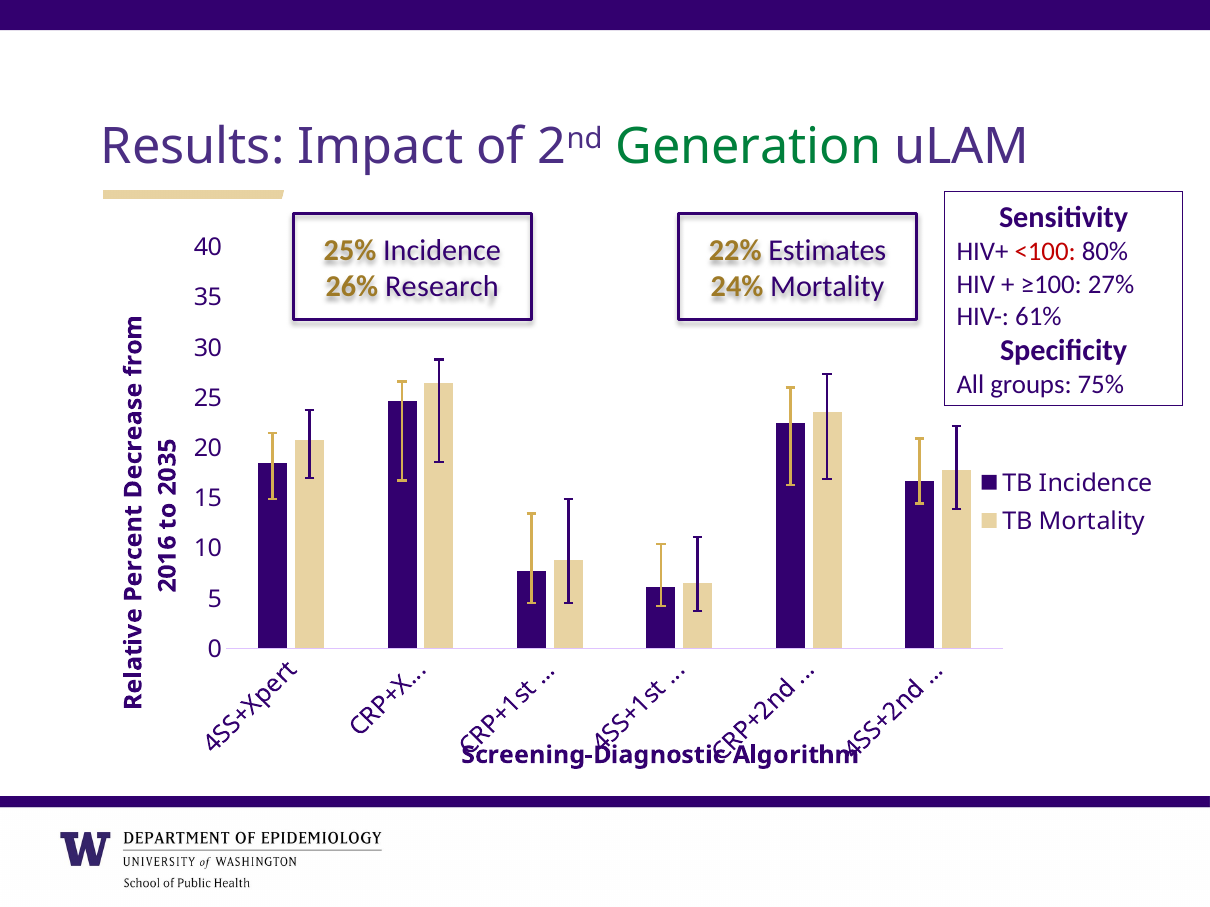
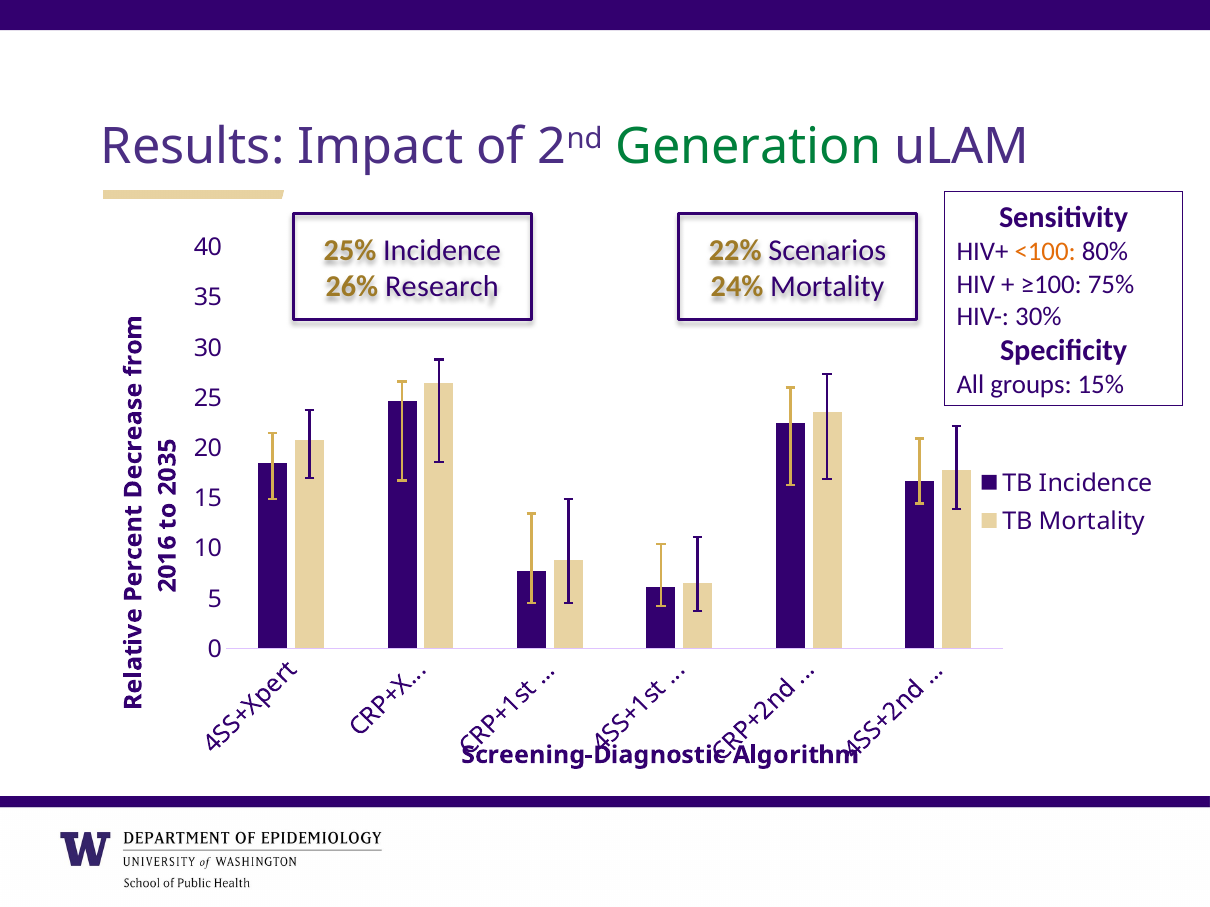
Estimates: Estimates -> Scenarios
<100 colour: red -> orange
27%: 27% -> 75%
61%: 61% -> 30%
75%: 75% -> 15%
